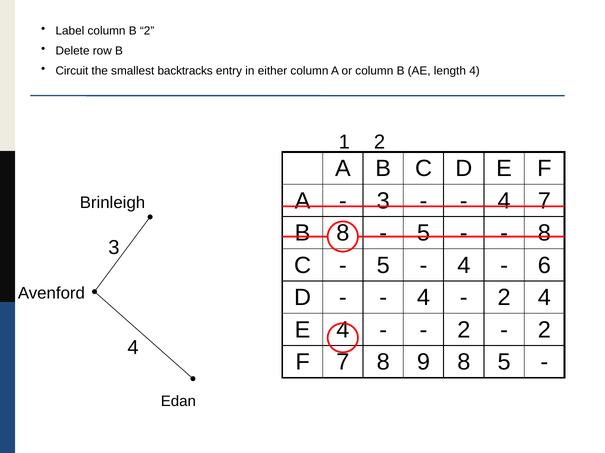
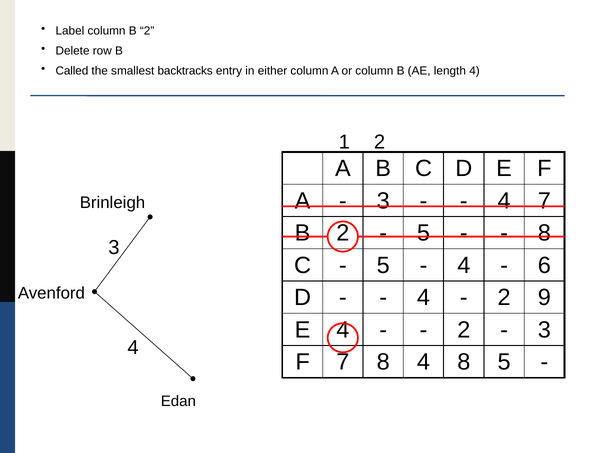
Circuit: Circuit -> Called
8 at (343, 233): 8 -> 2
2 4: 4 -> 9
2 at (544, 330): 2 -> 3
8 9: 9 -> 4
